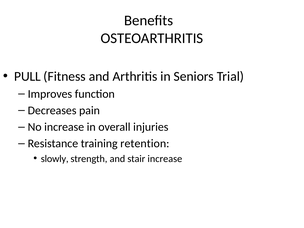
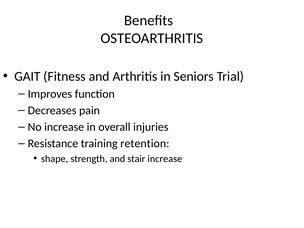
PULL: PULL -> GAIT
slowly: slowly -> shape
